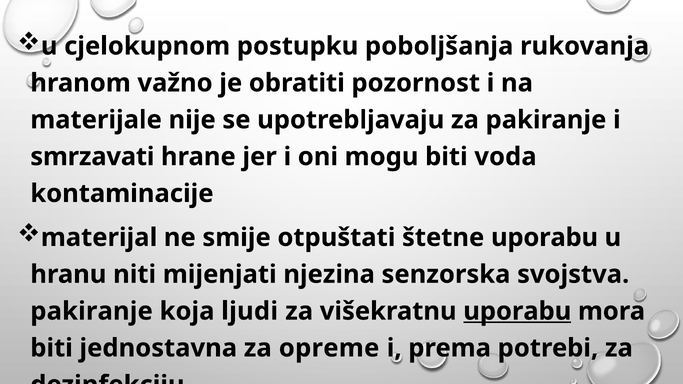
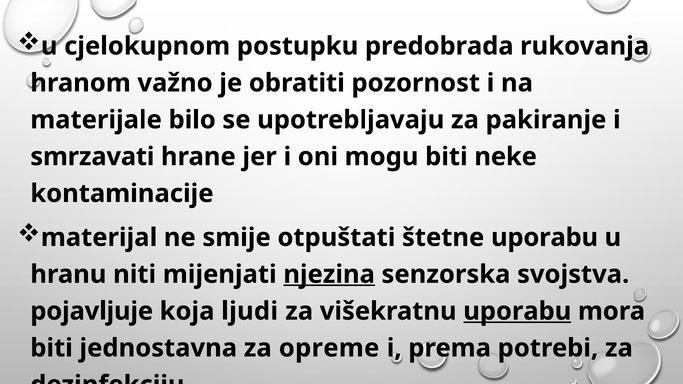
poboljšanja: poboljšanja -> predobrada
nije: nije -> bilo
voda: voda -> neke
njezina underline: none -> present
pakiranje at (92, 311): pakiranje -> pojavljuje
